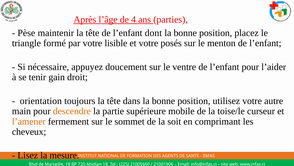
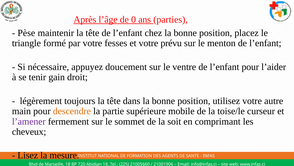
4: 4 -> 0
dont: dont -> chez
lisible: lisible -> fesses
posés: posés -> prévu
orientation: orientation -> légèrement
l’amener colour: orange -> purple
